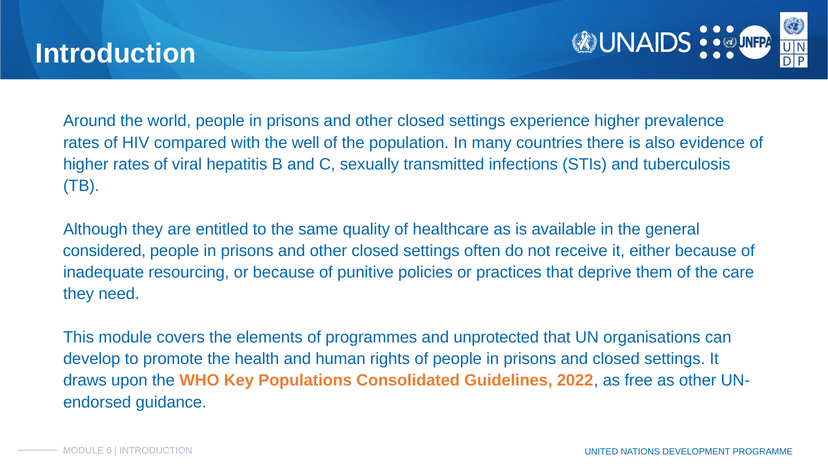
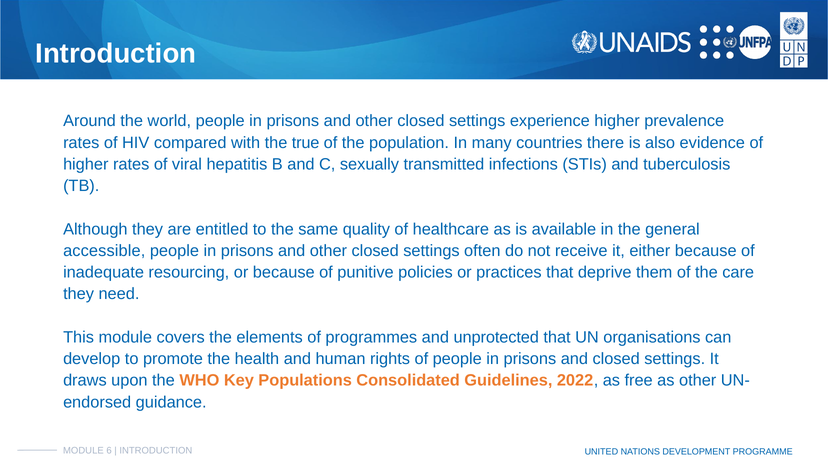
well: well -> true
considered: considered -> accessible
